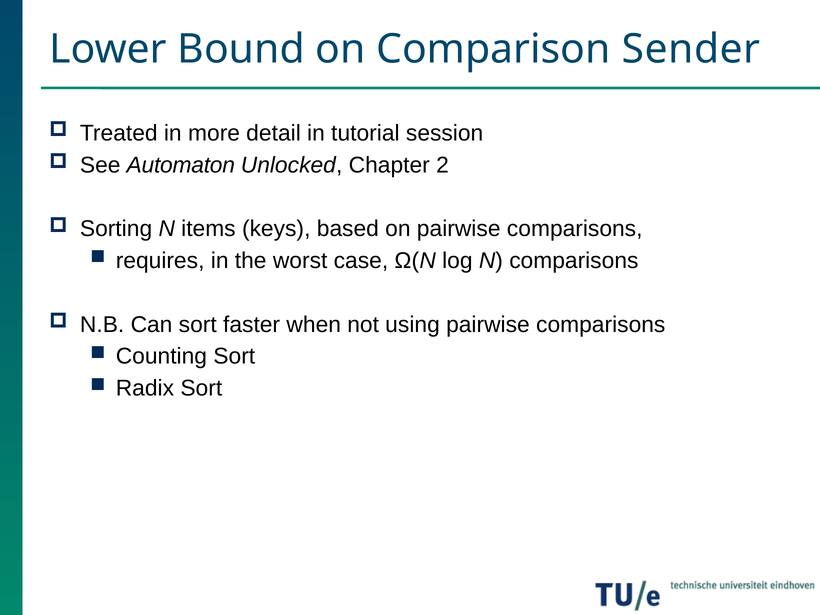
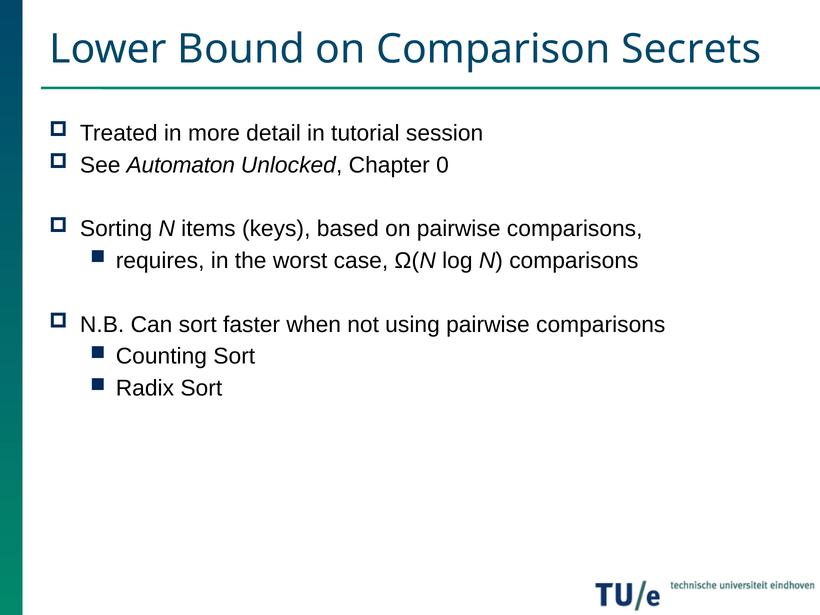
Sender: Sender -> Secrets
2: 2 -> 0
